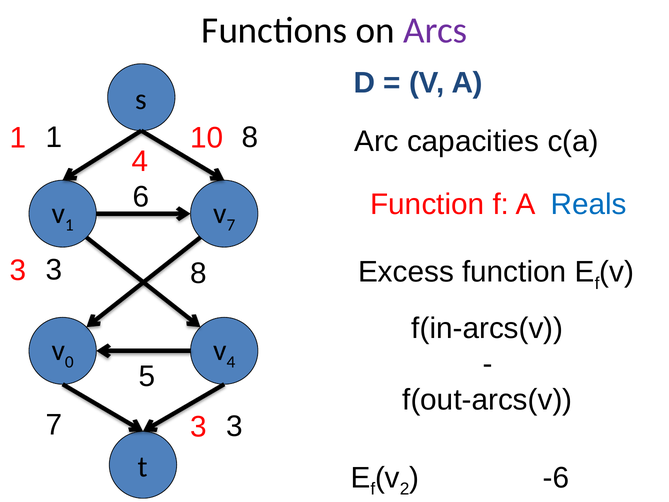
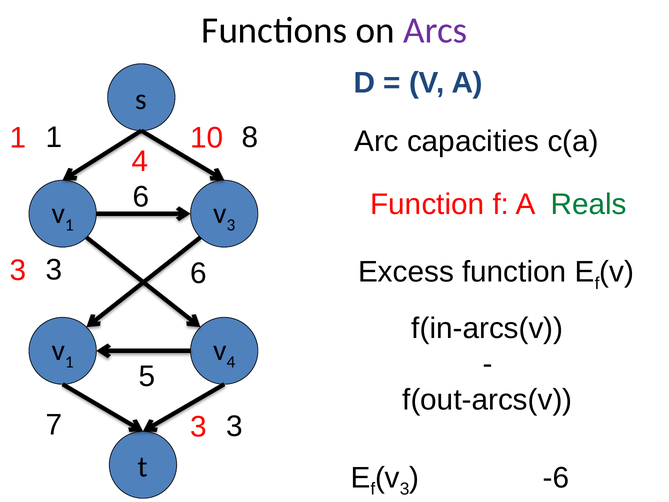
Reals colour: blue -> green
1 v 7: 7 -> 3
3 8: 8 -> 6
0 at (69, 362): 0 -> 1
f v 2: 2 -> 3
